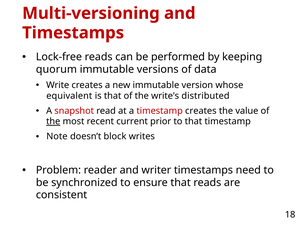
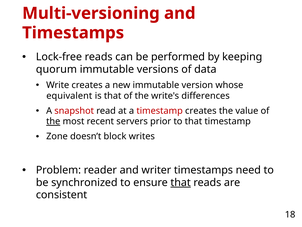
distributed: distributed -> differences
current: current -> servers
Note: Note -> Zone
that at (181, 182) underline: none -> present
